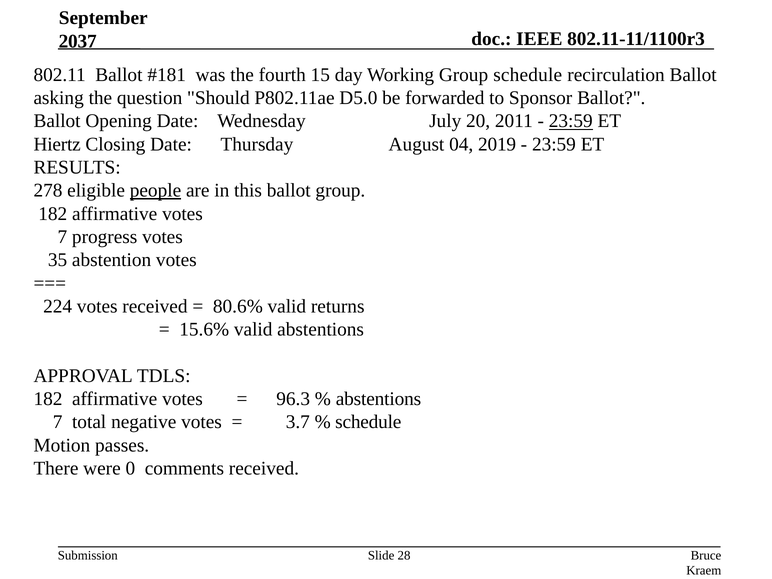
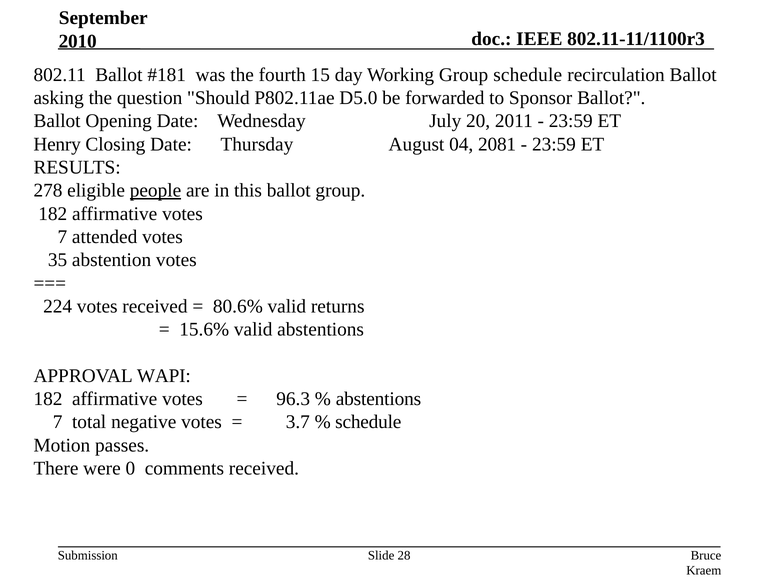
2037: 2037 -> 2010
23:59 at (571, 121) underline: present -> none
Hiertz: Hiertz -> Henry
2019: 2019 -> 2081
progress: progress -> attended
TDLS: TDLS -> WAPI
